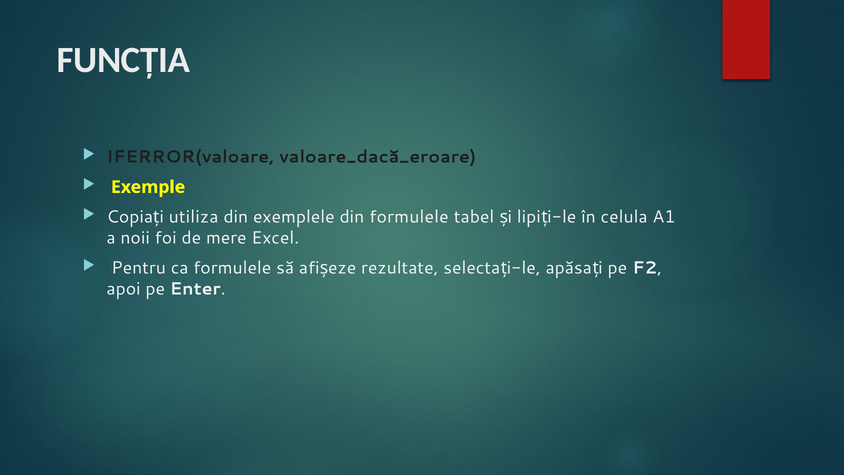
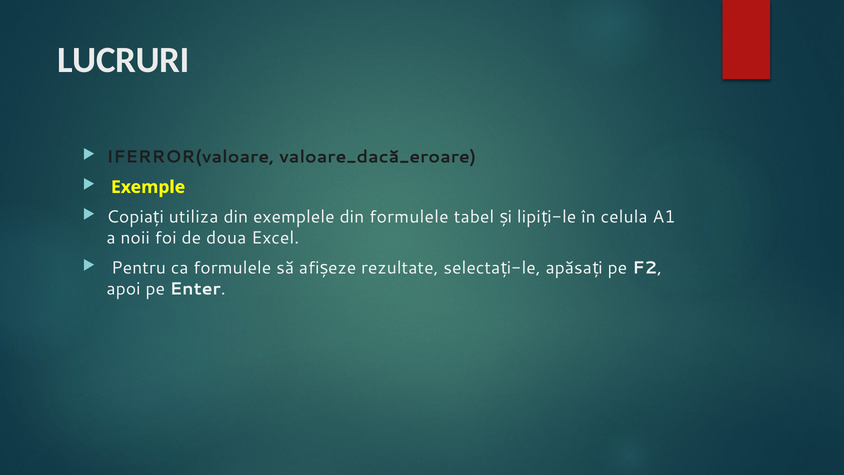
FUNCȚIA: FUNCȚIA -> LUCRURI
mere: mere -> doua
